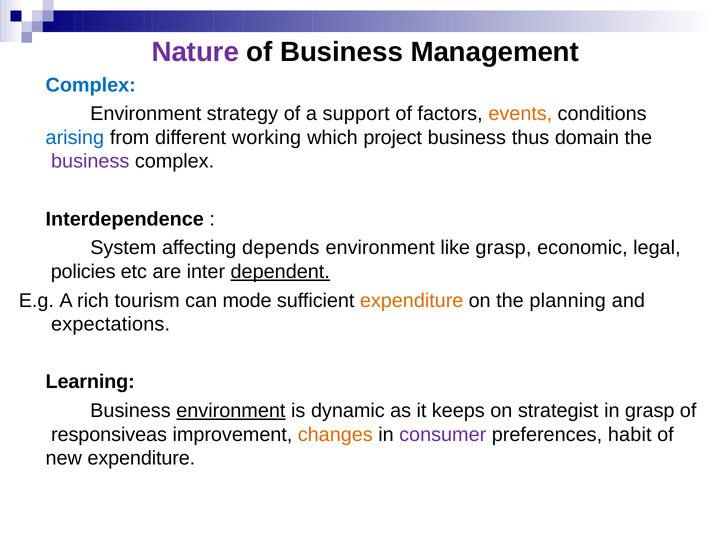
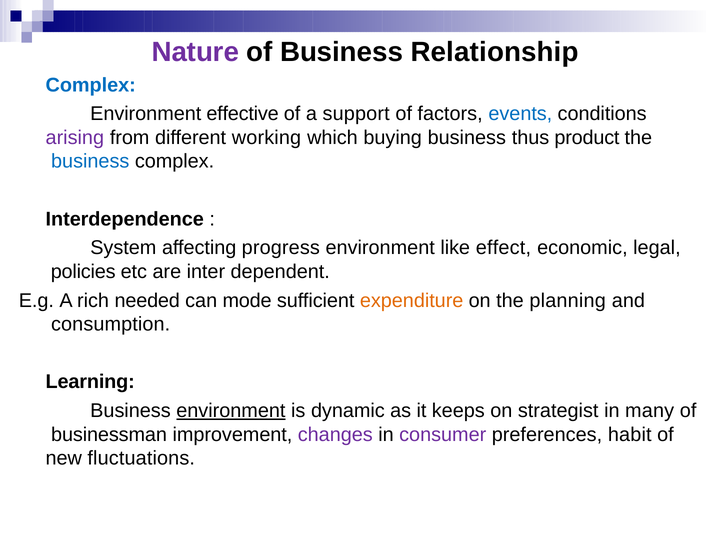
Management: Management -> Relationship
strategy: strategy -> effective
events colour: orange -> blue
arising colour: blue -> purple
project: project -> buying
domain: domain -> product
business at (90, 161) colour: purple -> blue
depends: depends -> progress
like grasp: grasp -> effect
dependent underline: present -> none
tourism: tourism -> needed
expectations: expectations -> consumption
in grasp: grasp -> many
responsiveas: responsiveas -> businessman
changes colour: orange -> purple
new expenditure: expenditure -> fluctuations
